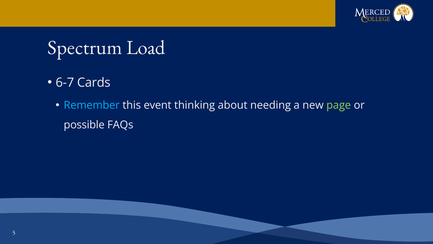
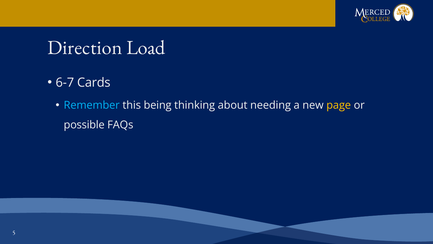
Spectrum: Spectrum -> Direction
event: event -> being
page colour: light green -> yellow
